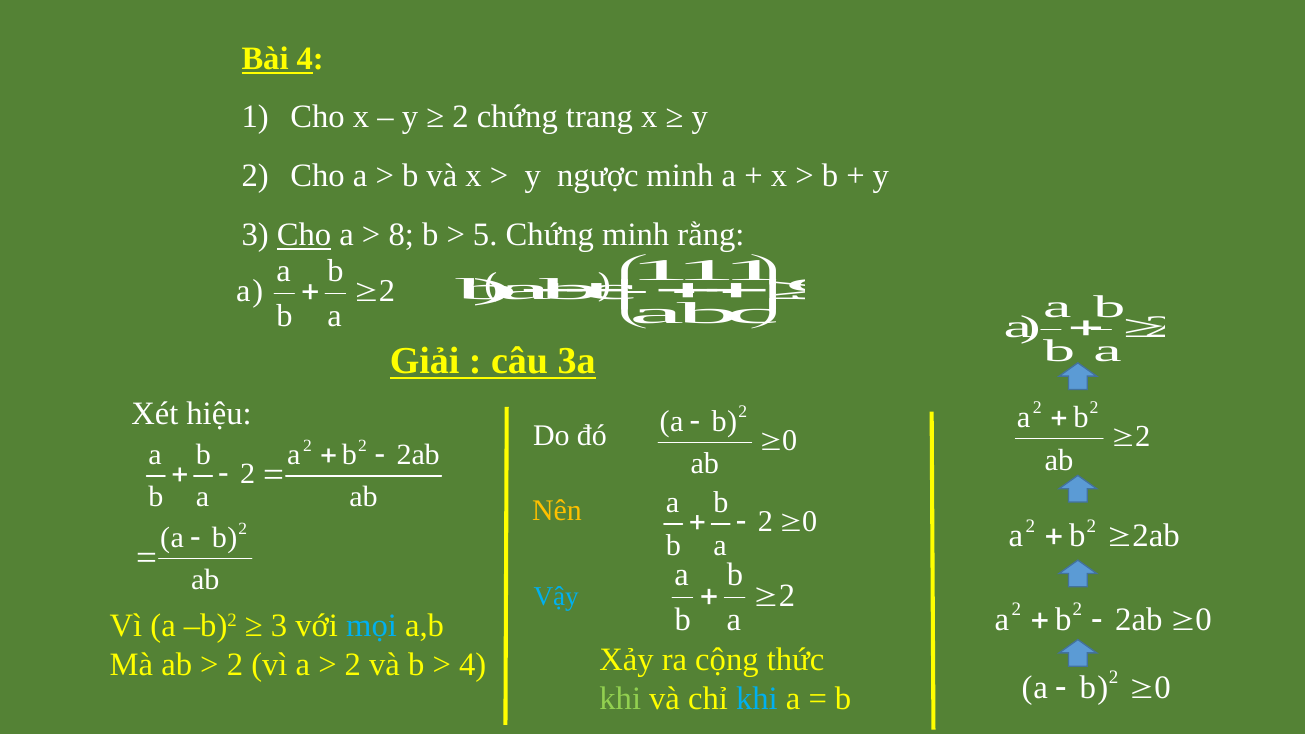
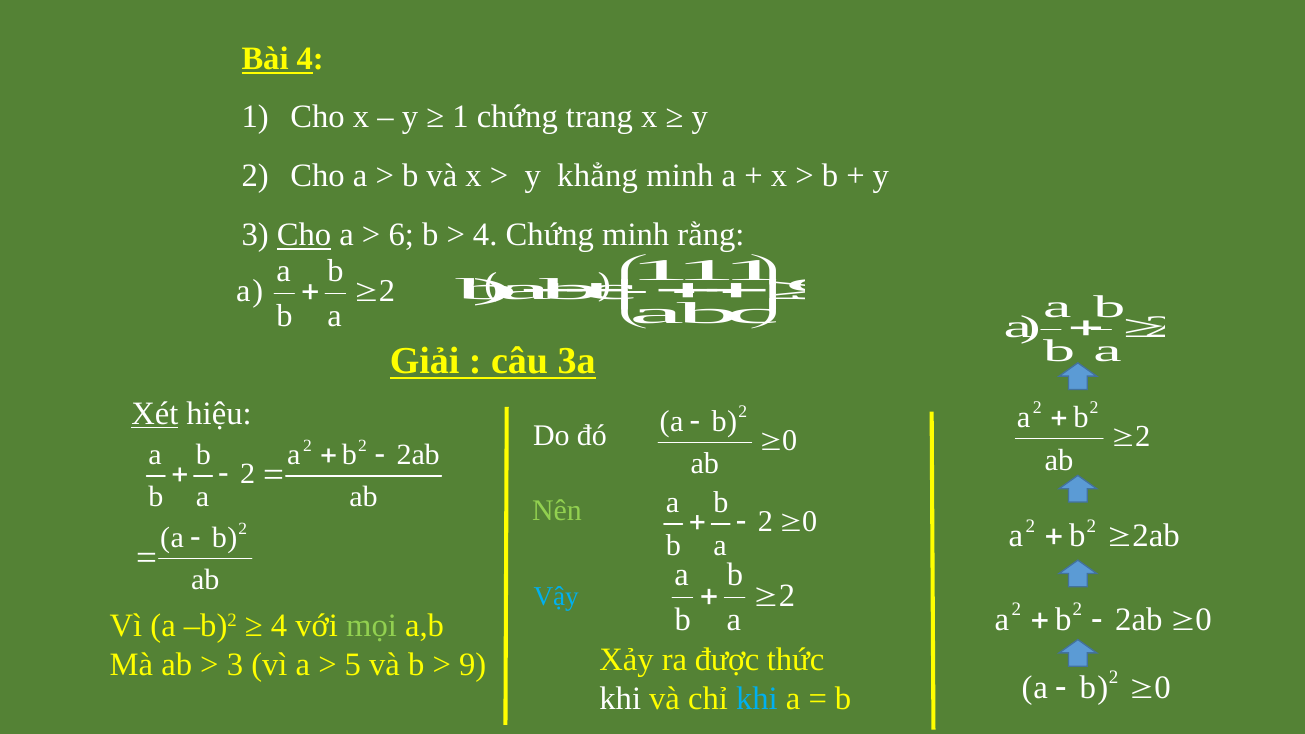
2 at (461, 117): 2 -> 1
ngược: ngược -> khẳng
8: 8 -> 6
5 at (485, 235): 5 -> 4
Xét underline: none -> present
Nên colour: yellow -> light green
3 at (279, 625): 3 -> 4
mọi colour: light blue -> light green
cộng: cộng -> được
2 at (235, 664): 2 -> 3
2 at (353, 664): 2 -> 5
4 at (473, 664): 4 -> 9
khi at (620, 699) colour: light green -> white
